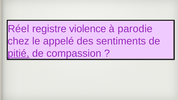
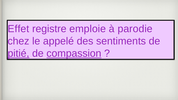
Réel: Réel -> Effet
violence: violence -> emploie
compassion underline: none -> present
